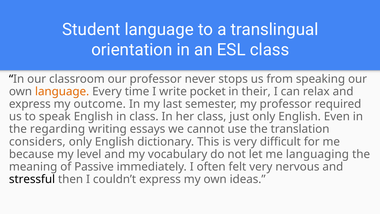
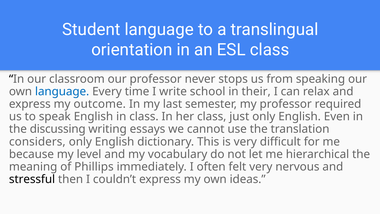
language at (62, 91) colour: orange -> blue
pocket: pocket -> school
regarding: regarding -> discussing
languaging: languaging -> hierarchical
Passive: Passive -> Phillips
